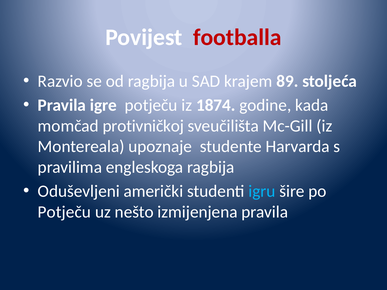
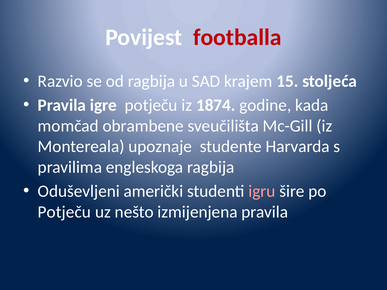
89: 89 -> 15
protivničkoj: protivničkoj -> obrambene
igru colour: light blue -> pink
